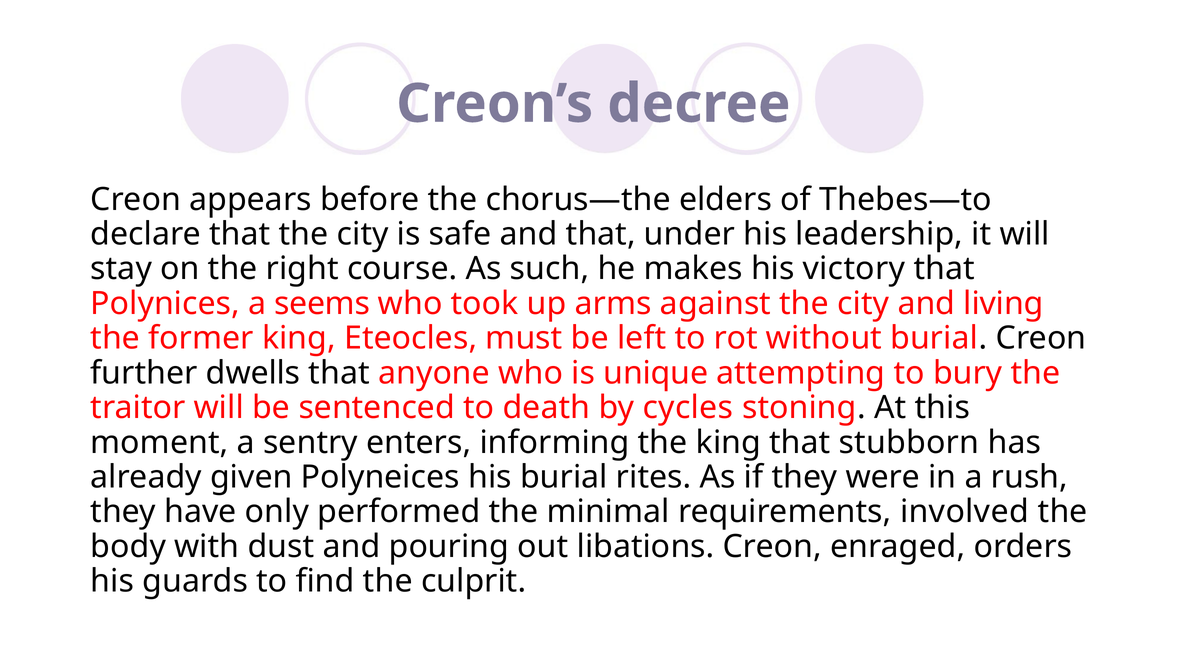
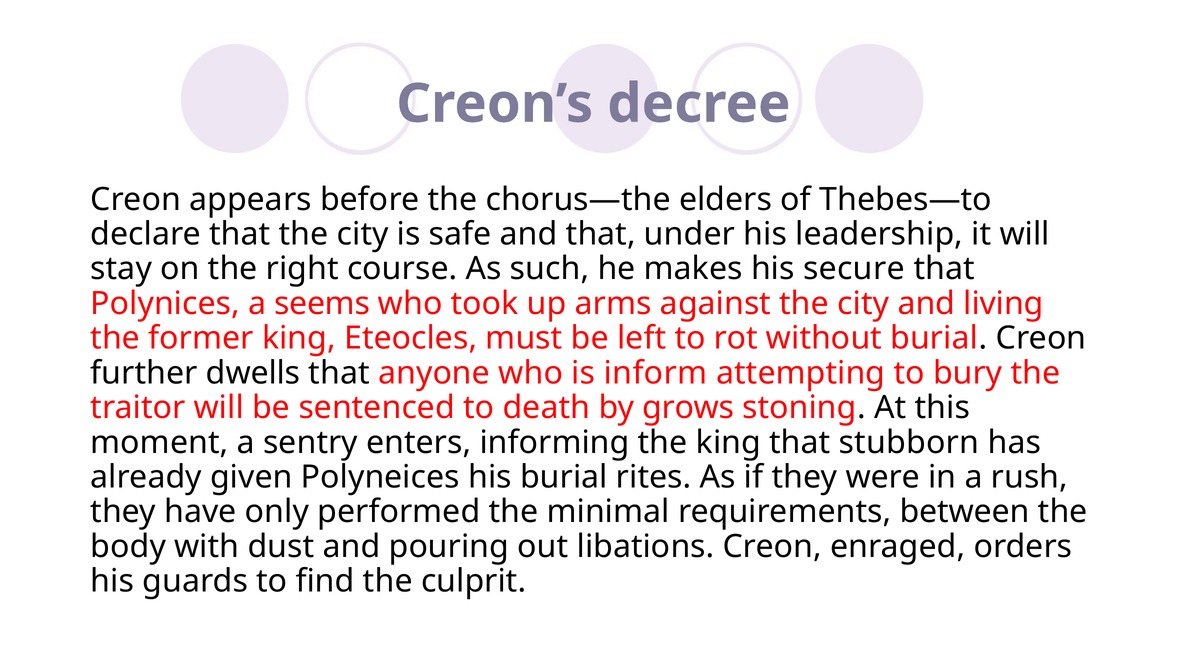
victory: victory -> secure
unique: unique -> inform
cycles: cycles -> grows
involved: involved -> between
